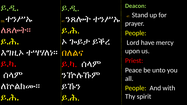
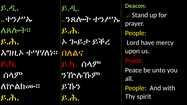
ለጸሎት። colour: pink -> light green
